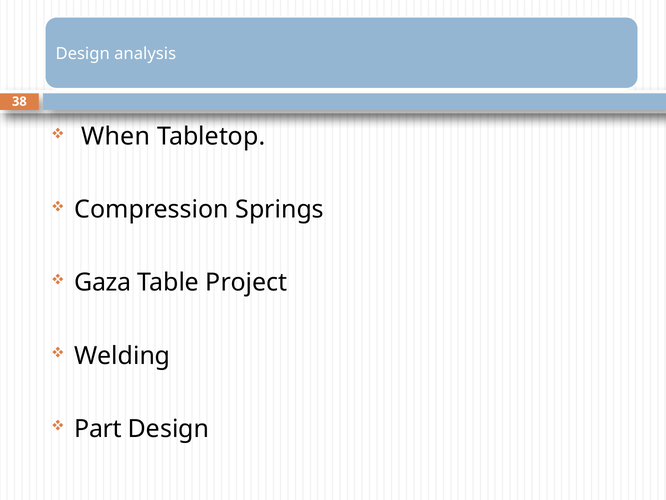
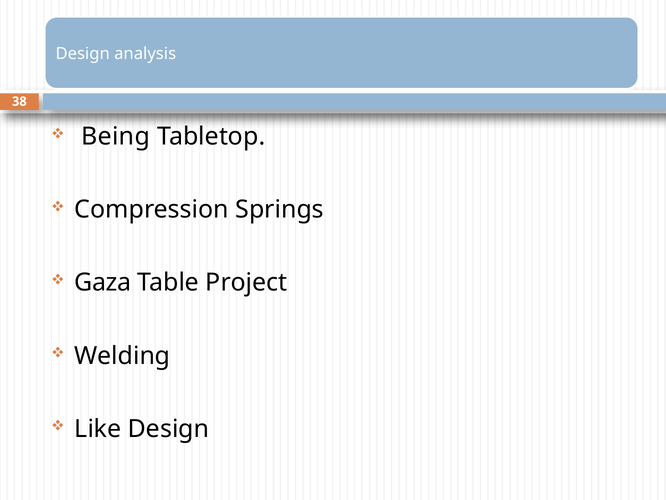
When: When -> Being
Part: Part -> Like
